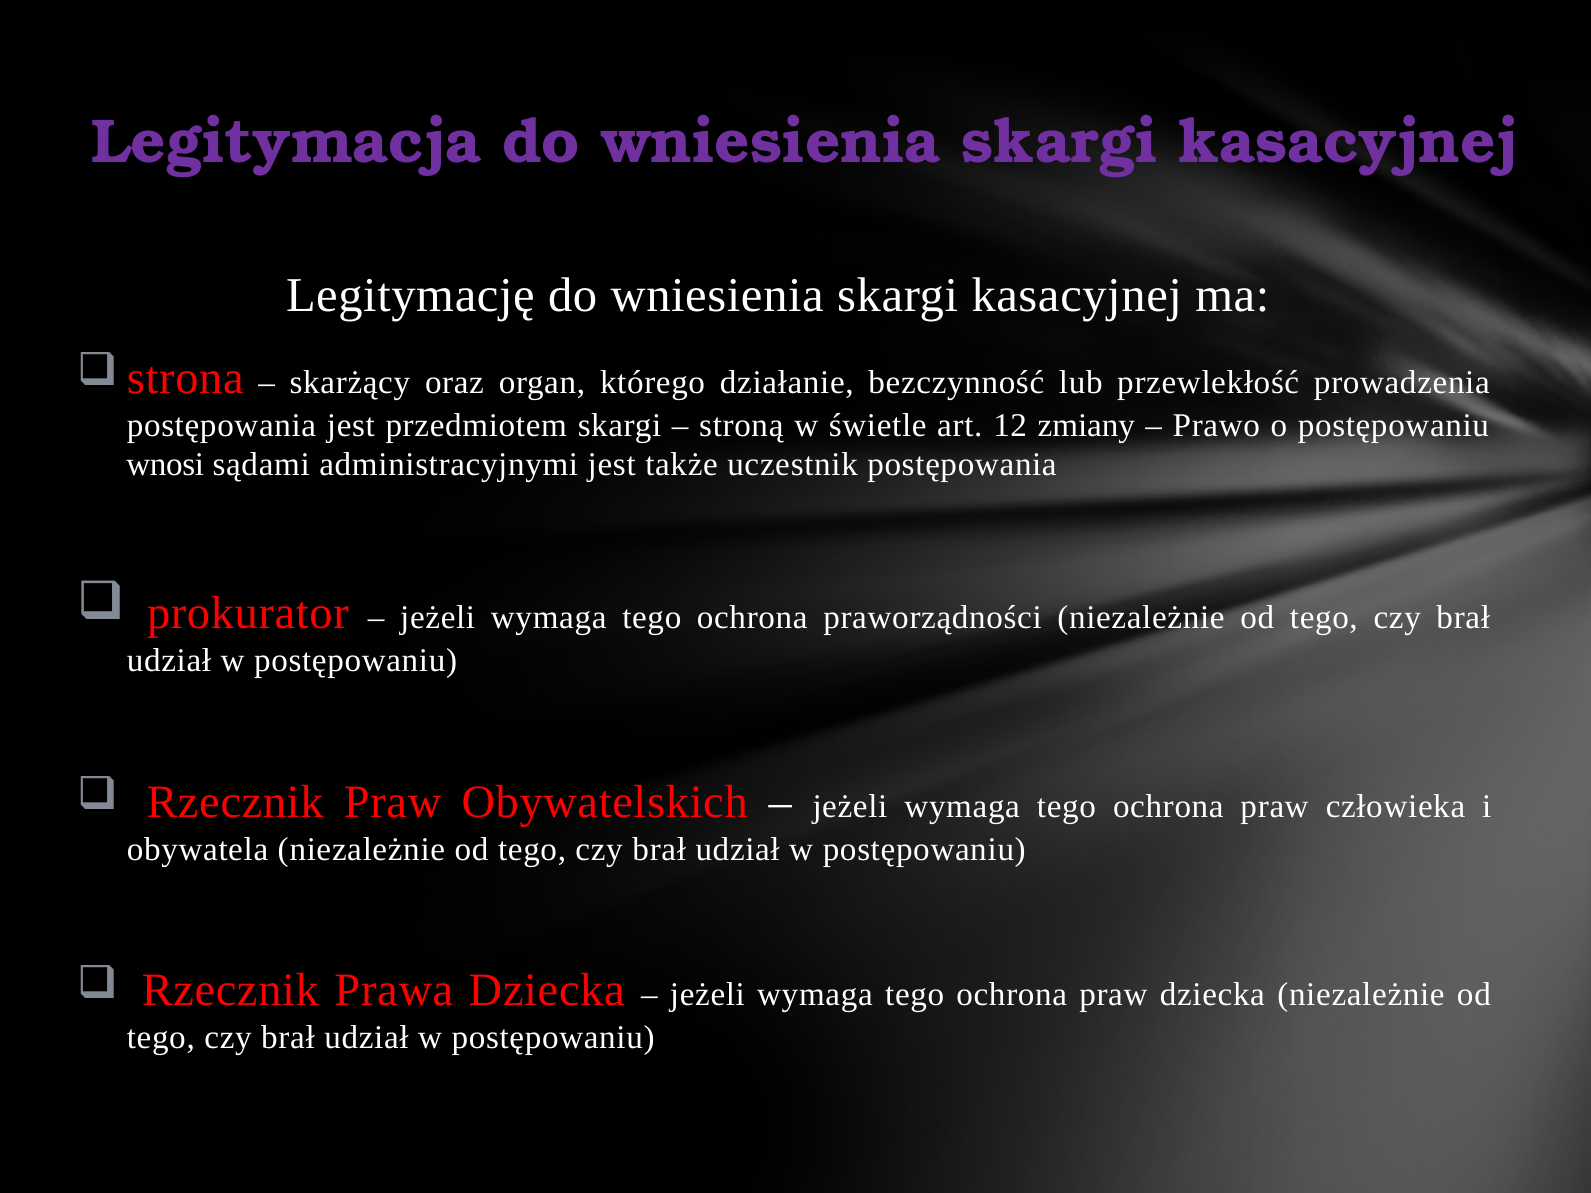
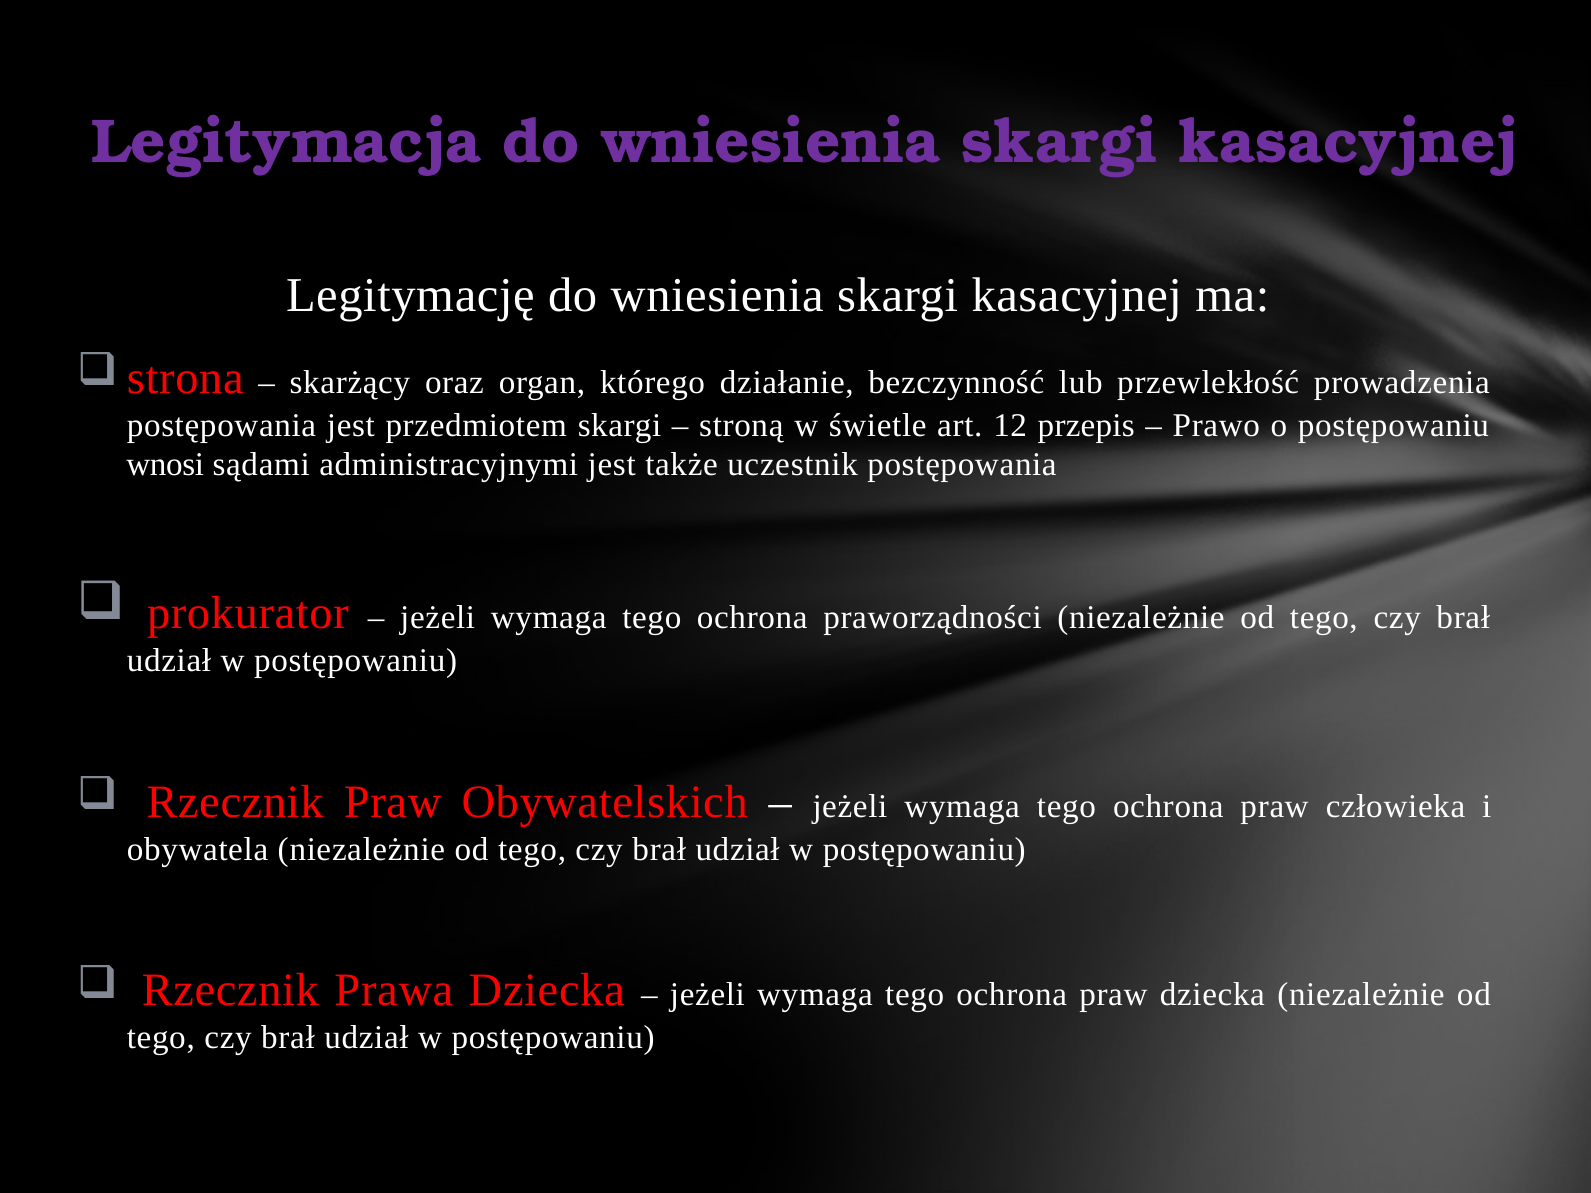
zmiany: zmiany -> przepis
